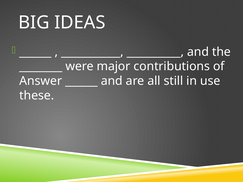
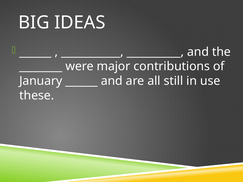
Answer: Answer -> January
